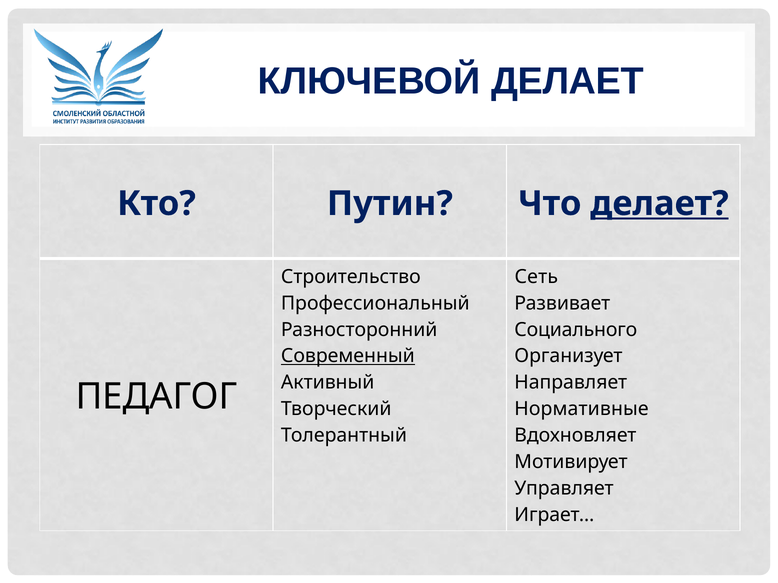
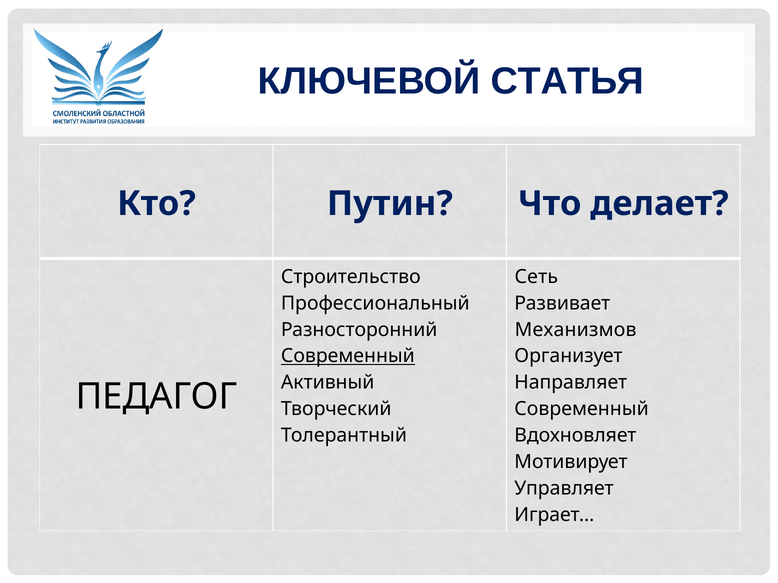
КЛЮЧЕВОЙ ДЕЛАЕТ: ДЕЛАЕТ -> СТАТЬЯ
делает at (659, 204) underline: present -> none
Социального: Социального -> Механизмов
Нормативные at (582, 409): Нормативные -> Современный
